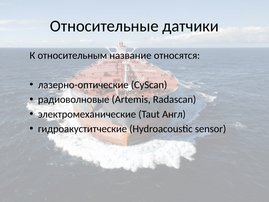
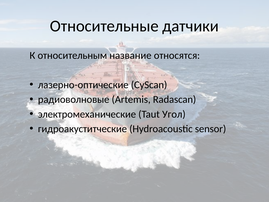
Англ: Англ -> Угол
